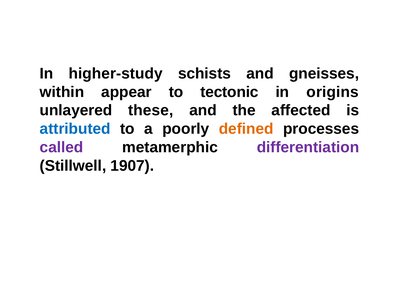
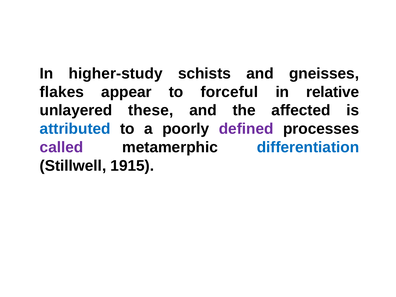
within: within -> flakes
tectonic: tectonic -> forceful
origins: origins -> relative
defined colour: orange -> purple
differentiation colour: purple -> blue
1907: 1907 -> 1915
